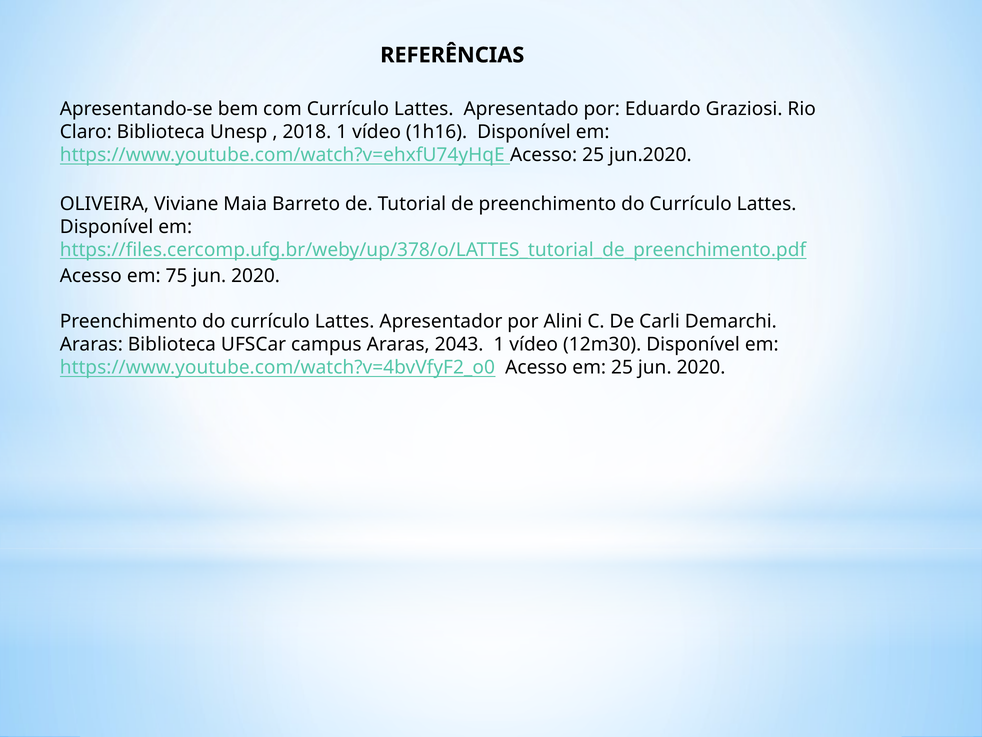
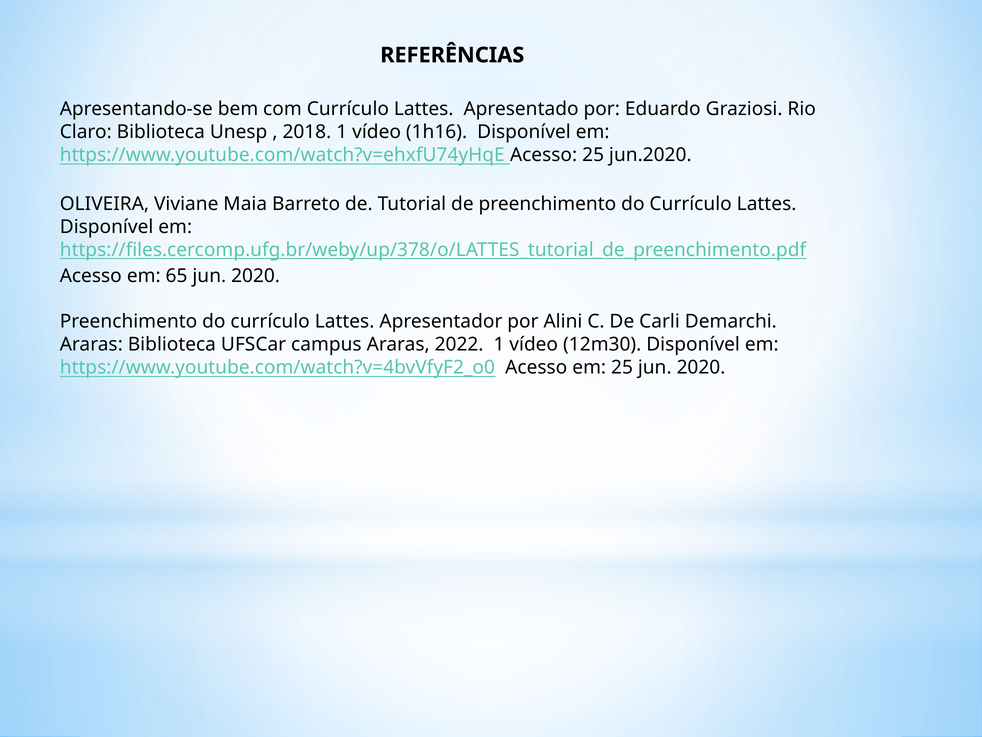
75: 75 -> 65
2043: 2043 -> 2022
